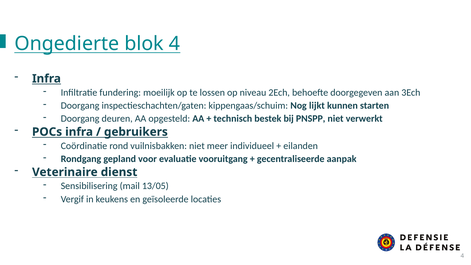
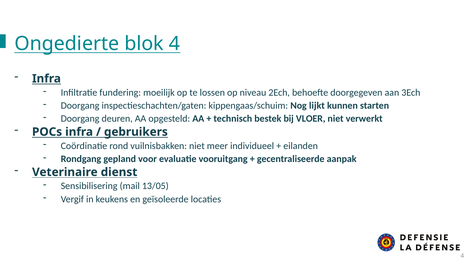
PNSPP: PNSPP -> VLOER
